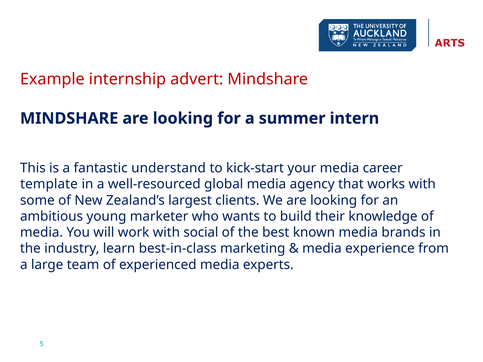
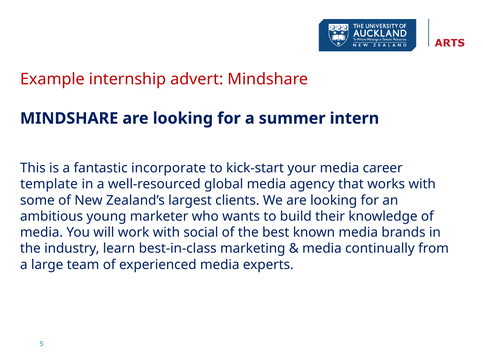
understand: understand -> incorporate
experience: experience -> continually
